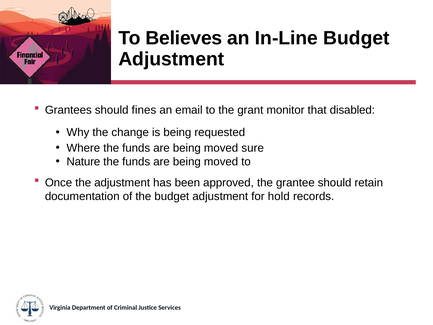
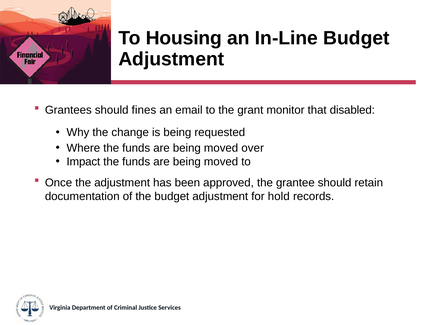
Believes: Believes -> Housing
sure: sure -> over
Nature: Nature -> Impact
